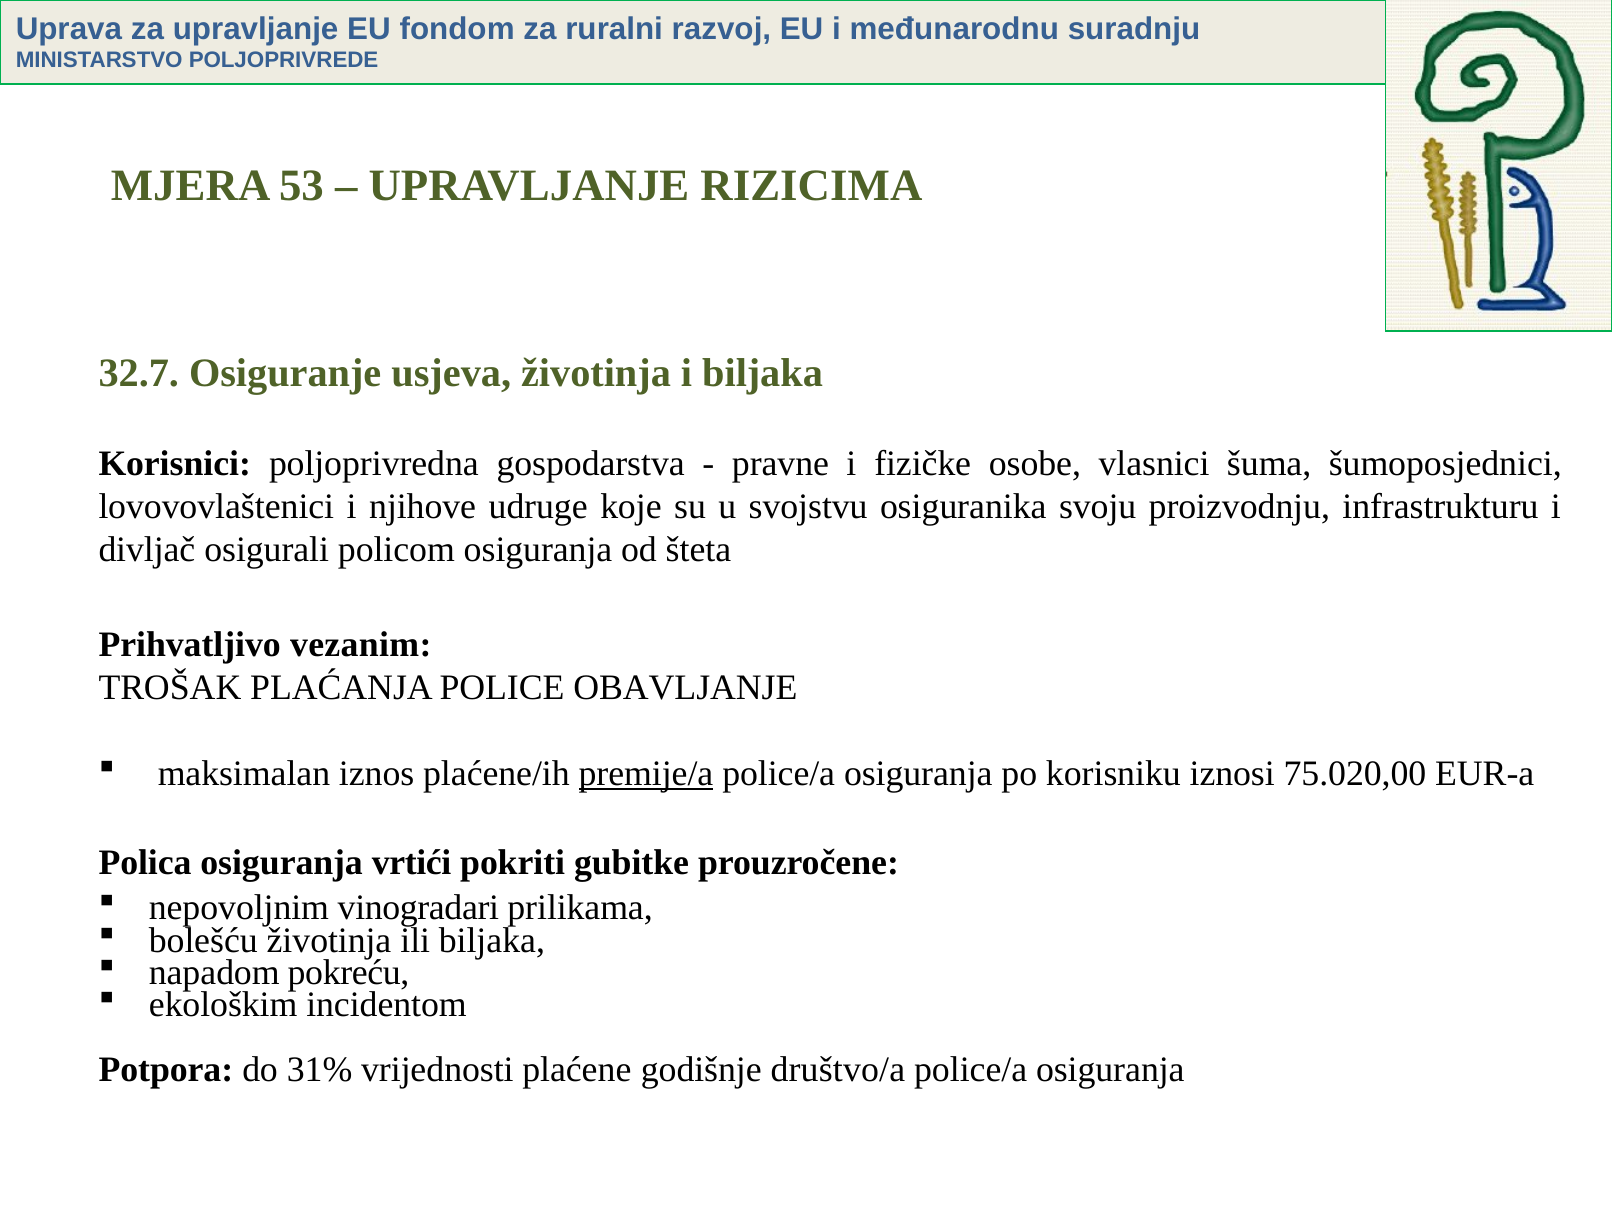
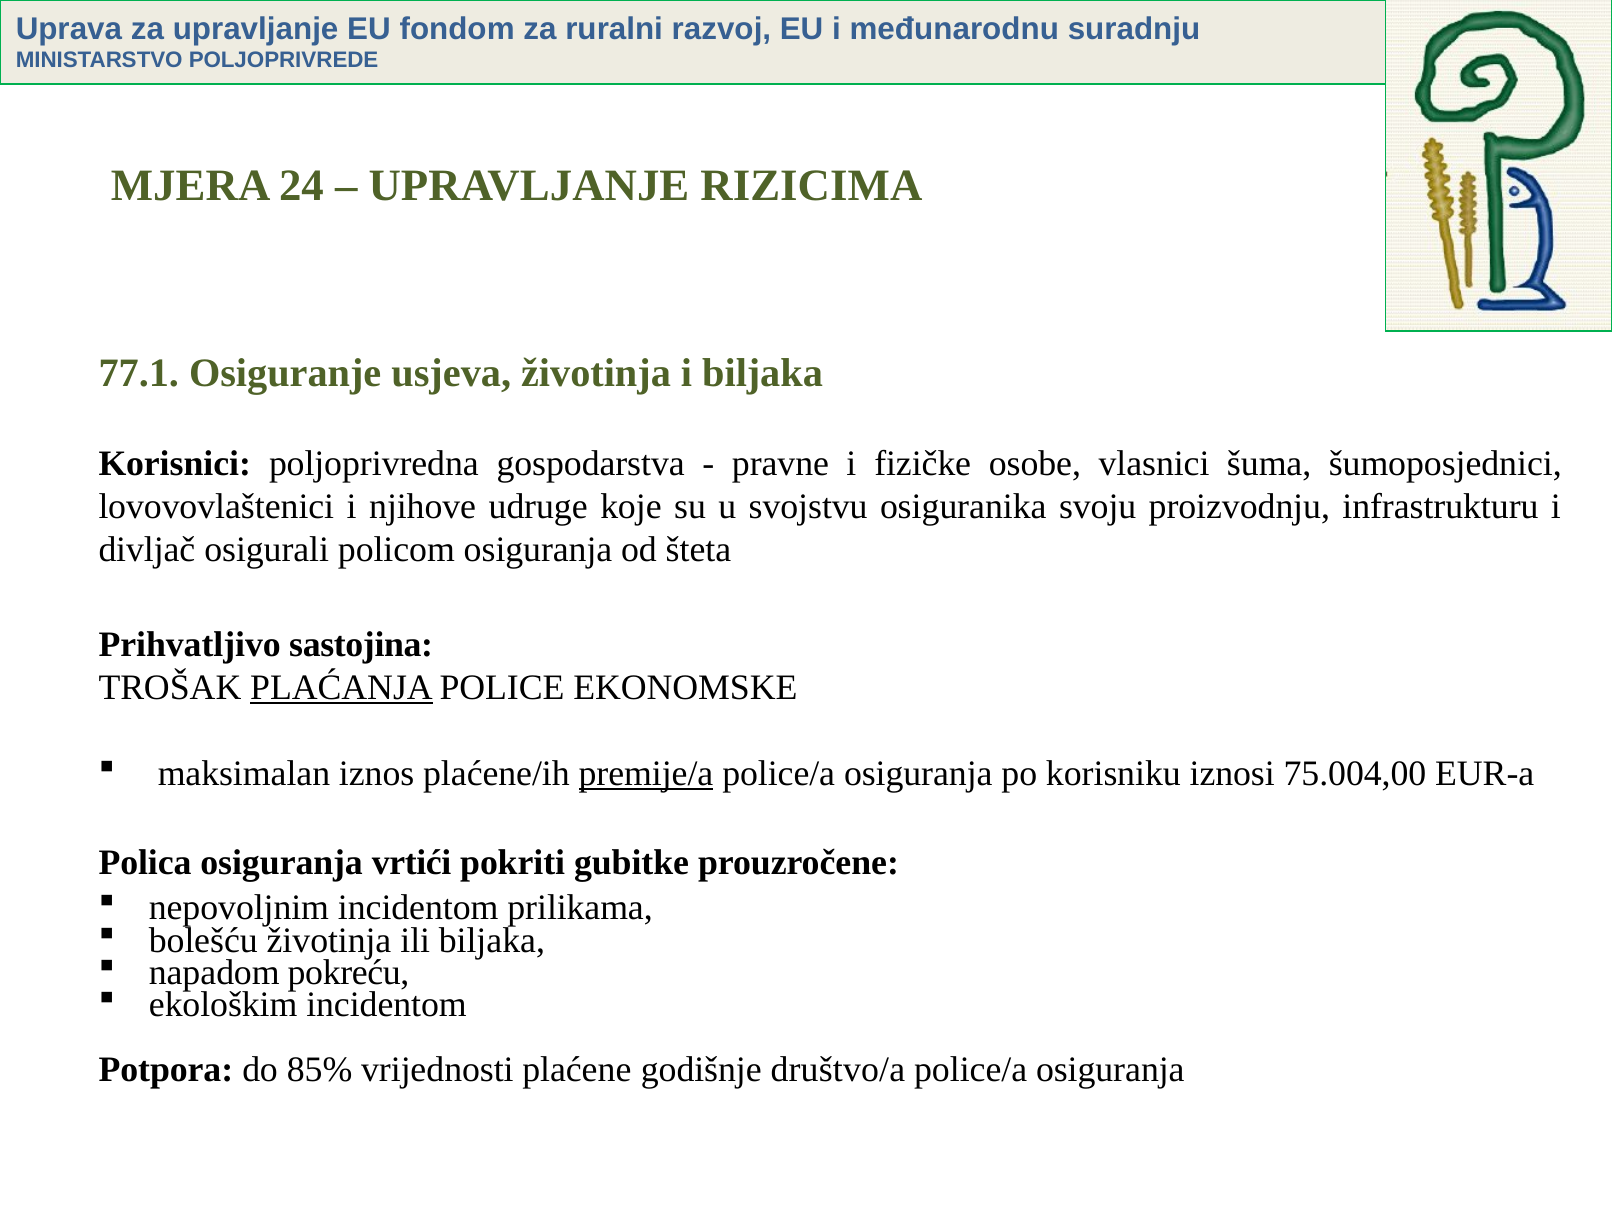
53: 53 -> 24
32.7: 32.7 -> 77.1
vezanim: vezanim -> sastojina
PLAĆANJA underline: none -> present
OBAVLJANJE: OBAVLJANJE -> EKONOMSKE
75.020,00: 75.020,00 -> 75.004,00
nepovoljnim vinogradari: vinogradari -> incidentom
31%: 31% -> 85%
